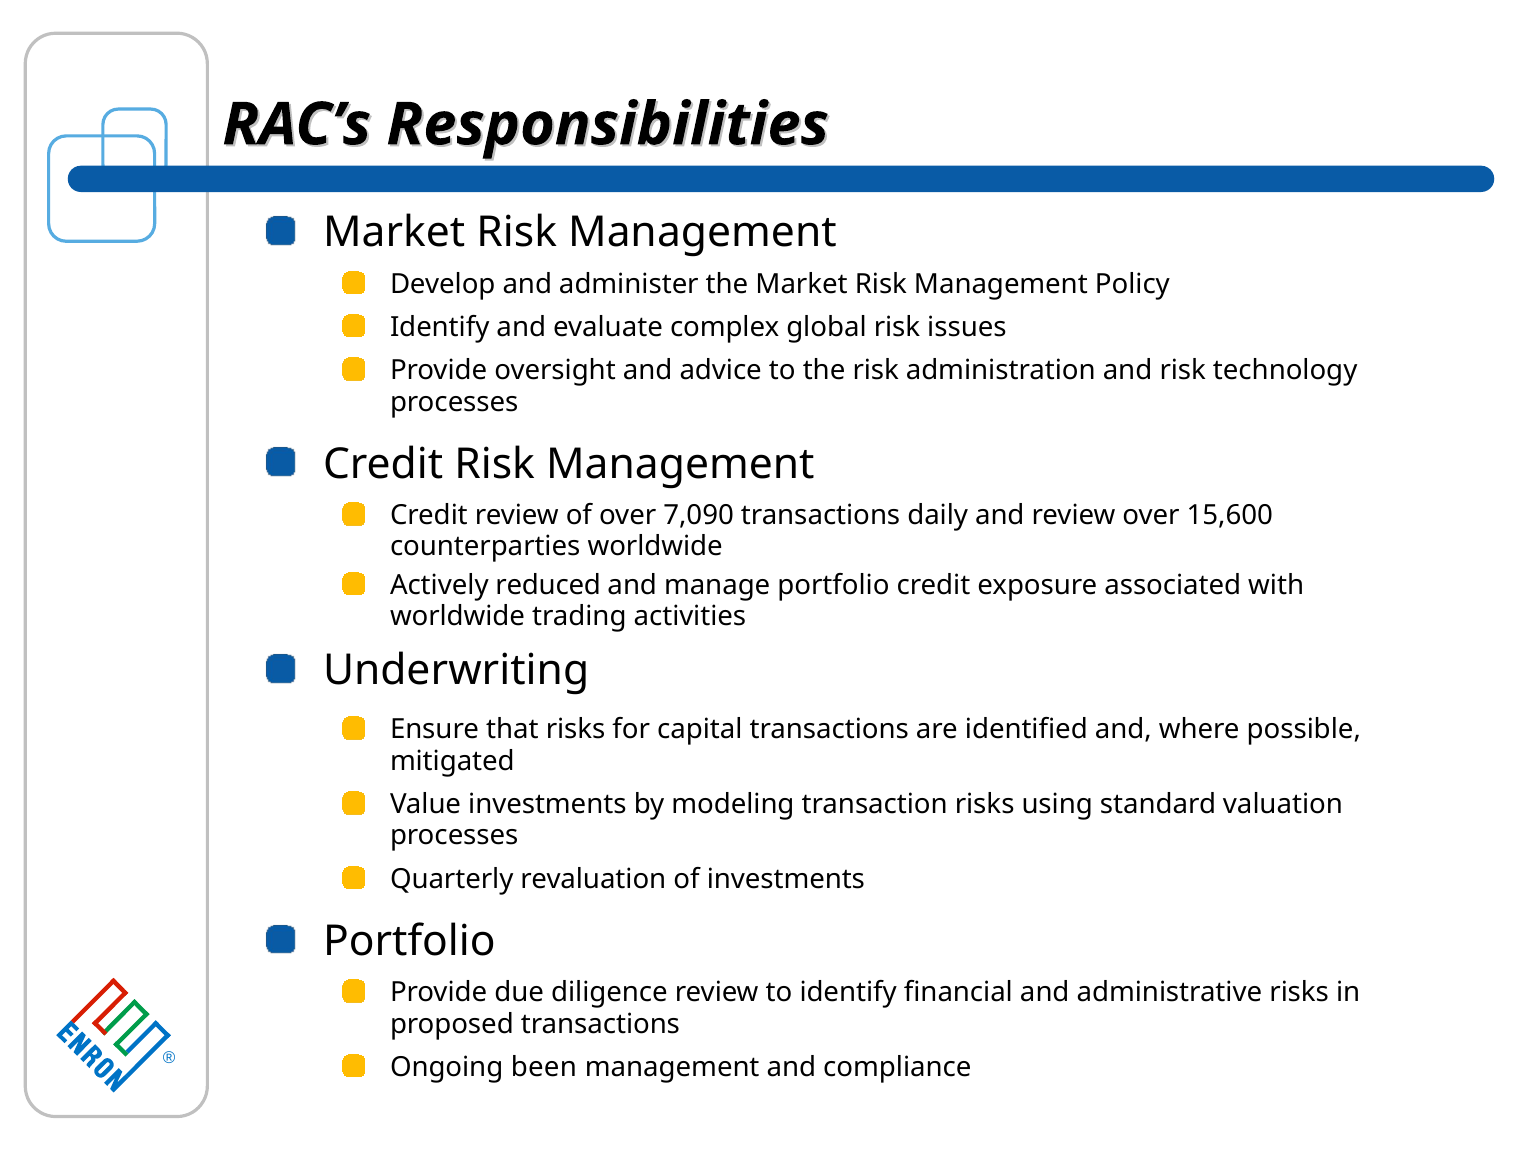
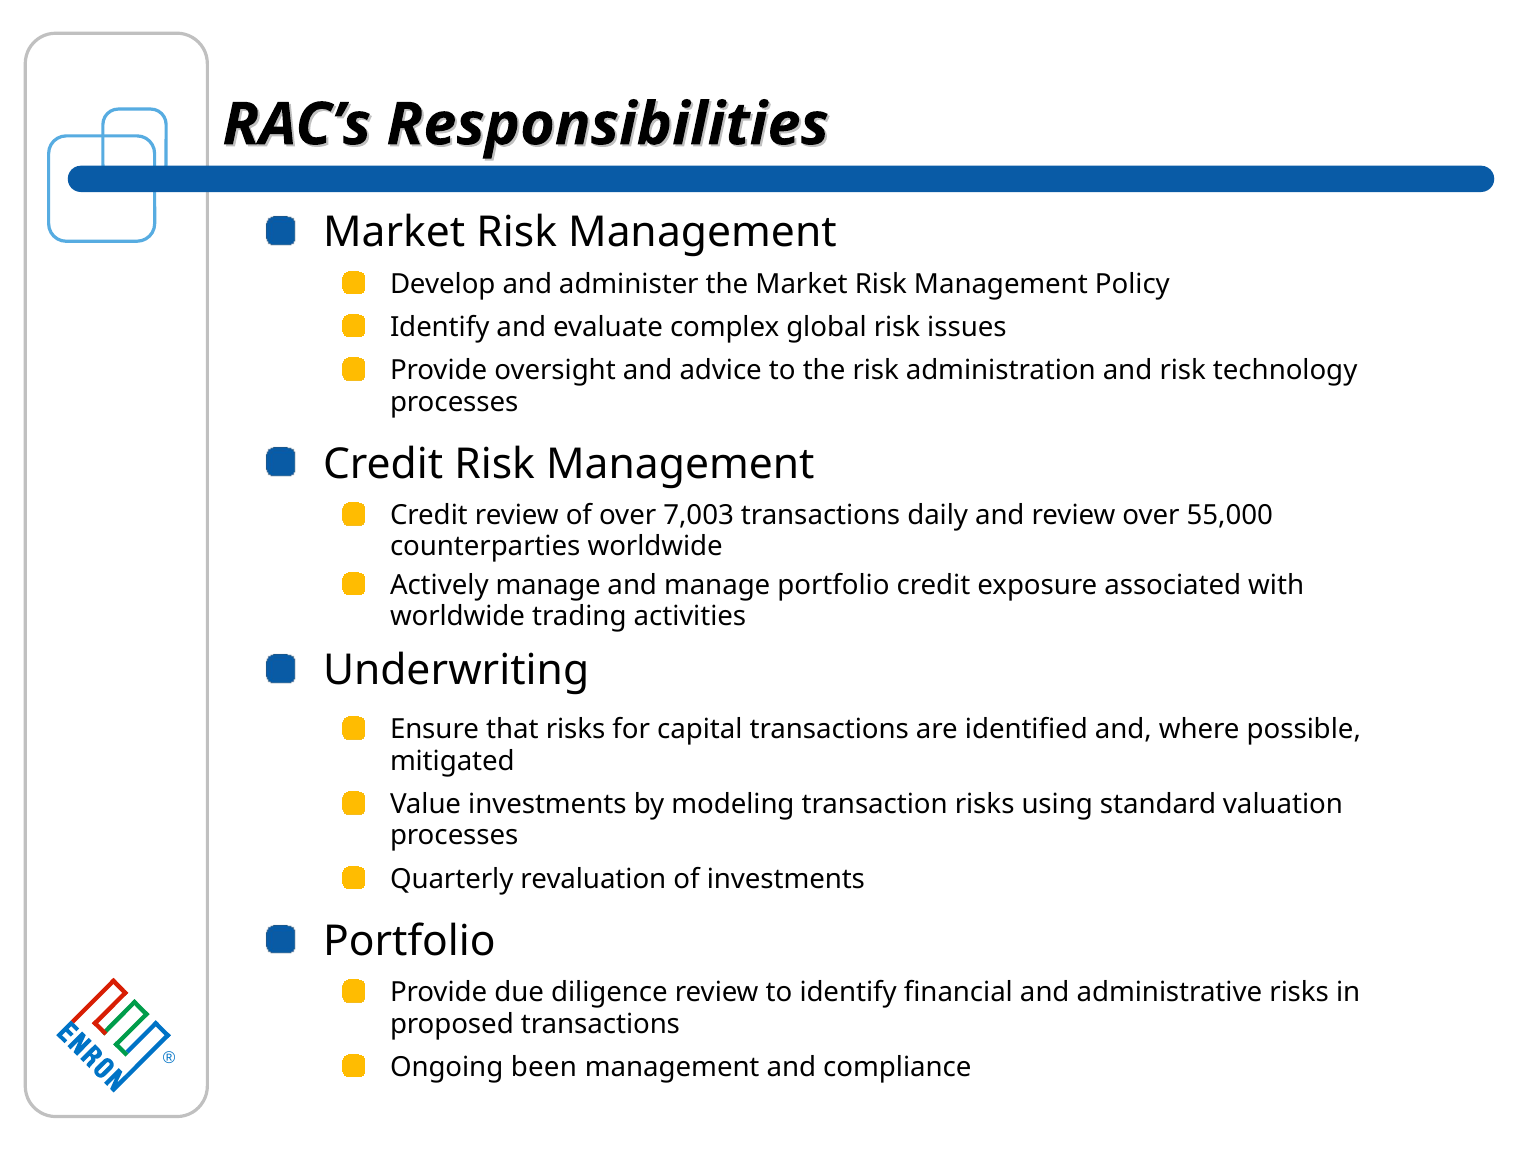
7,090: 7,090 -> 7,003
15,600: 15,600 -> 55,000
Actively reduced: reduced -> manage
